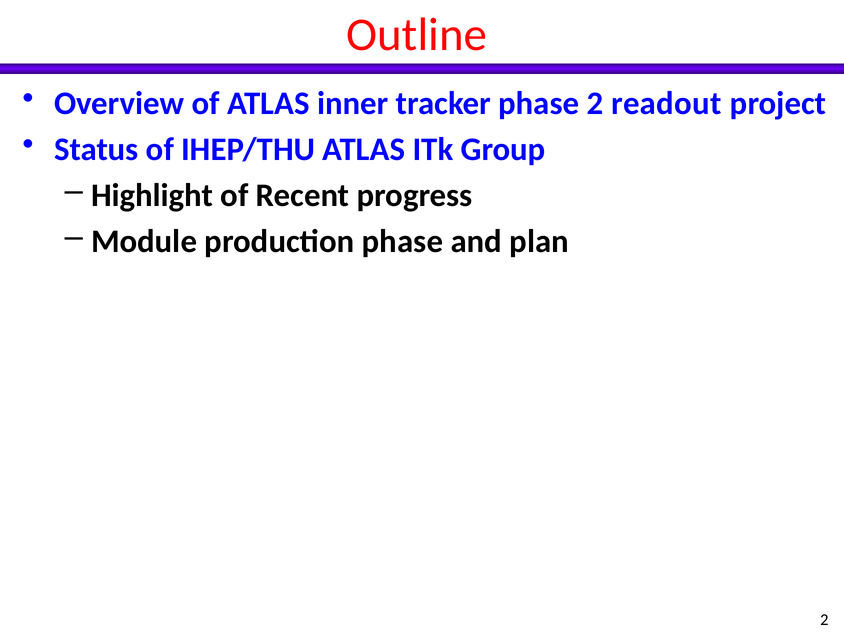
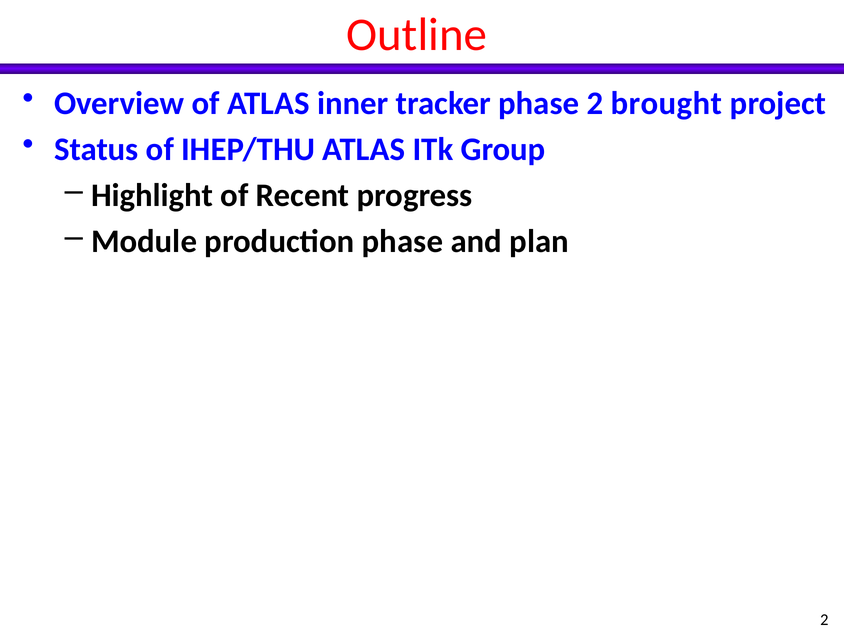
readout: readout -> brought
